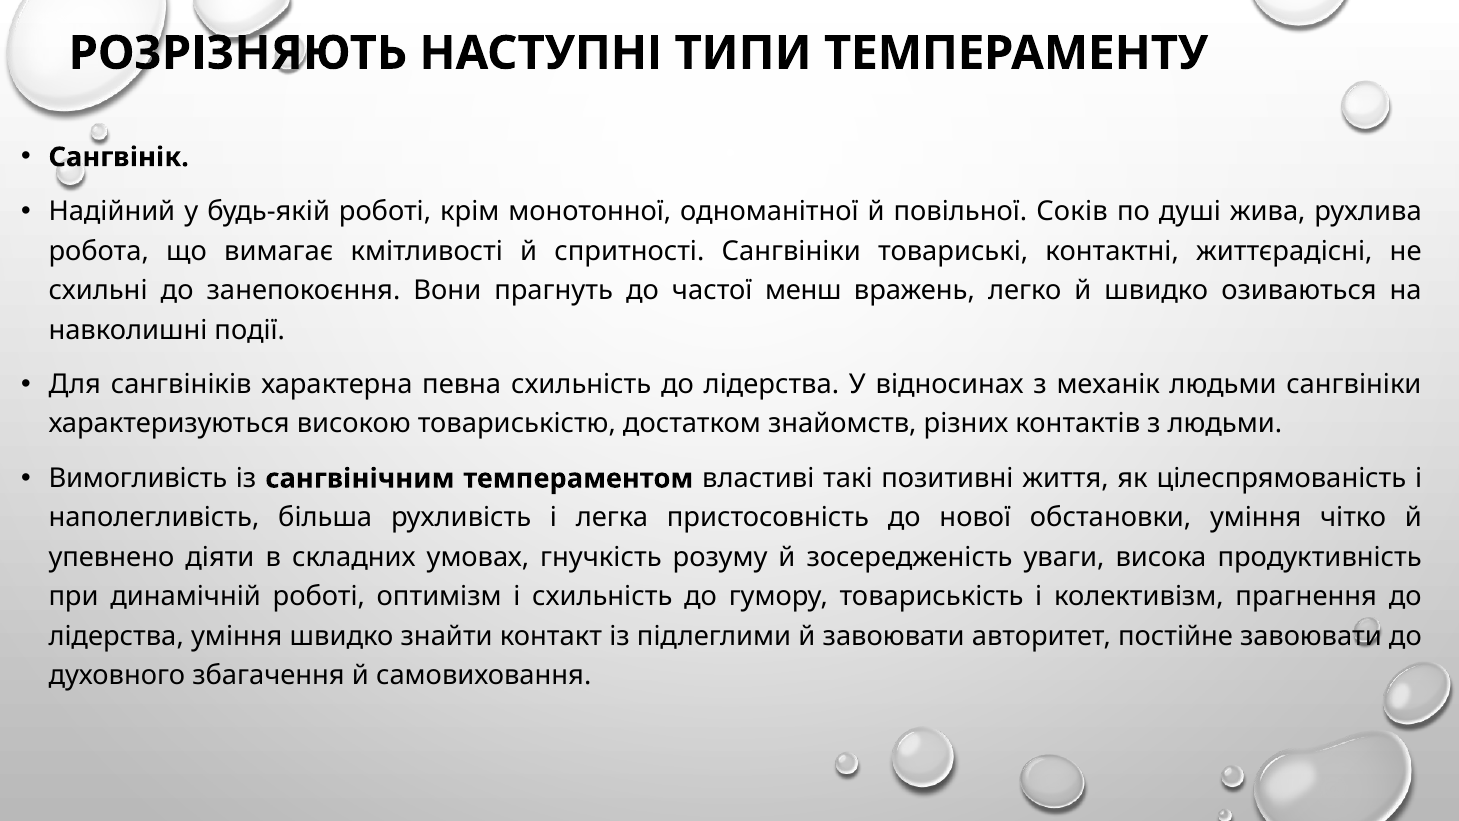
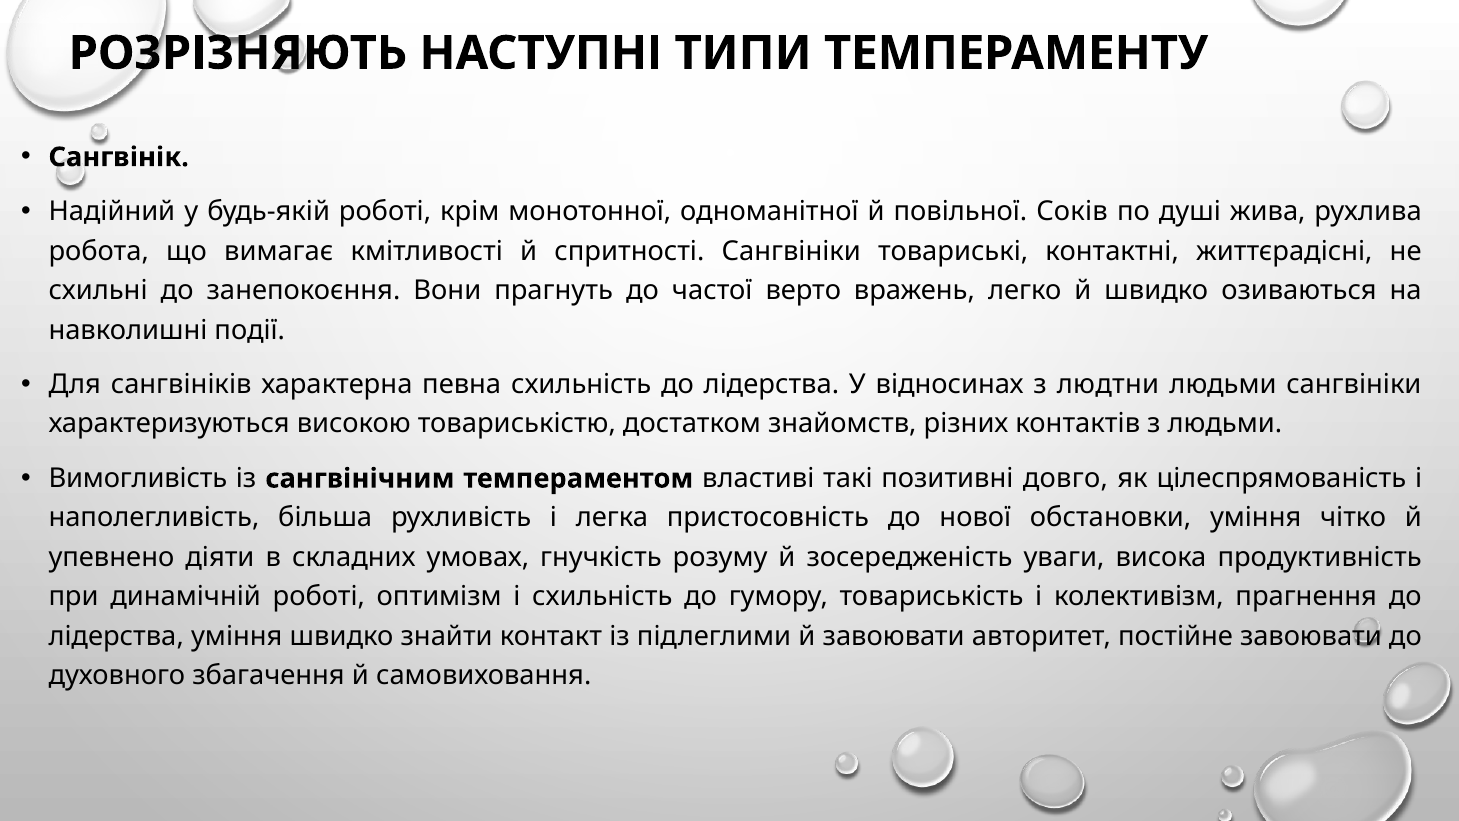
менш: менш -> верто
механік: механік -> людтни
життя: життя -> довго
